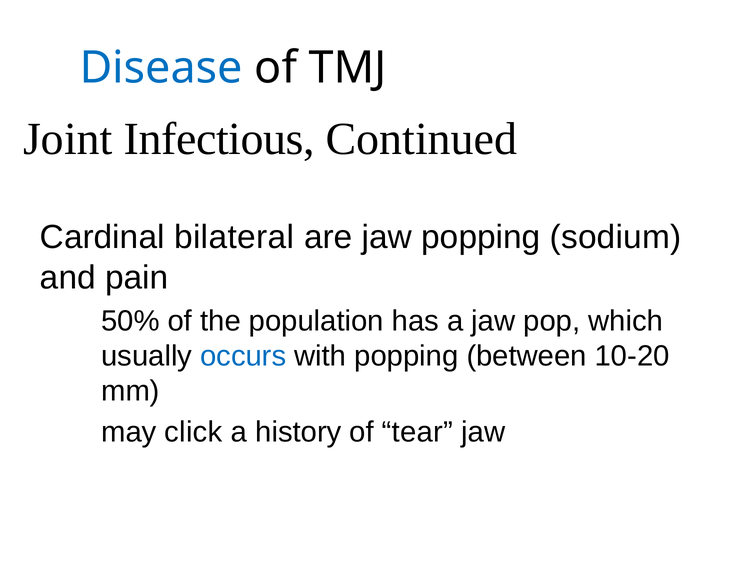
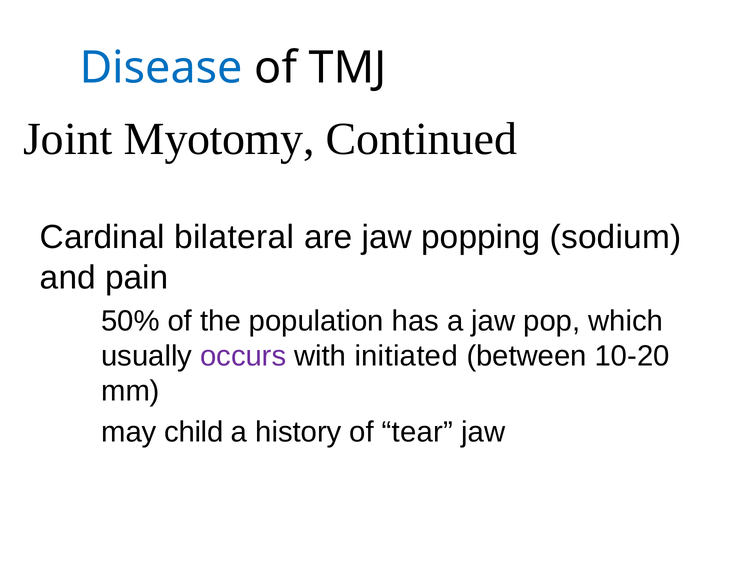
Infectious: Infectious -> Myotomy
occurs colour: blue -> purple
with popping: popping -> initiated
click: click -> child
